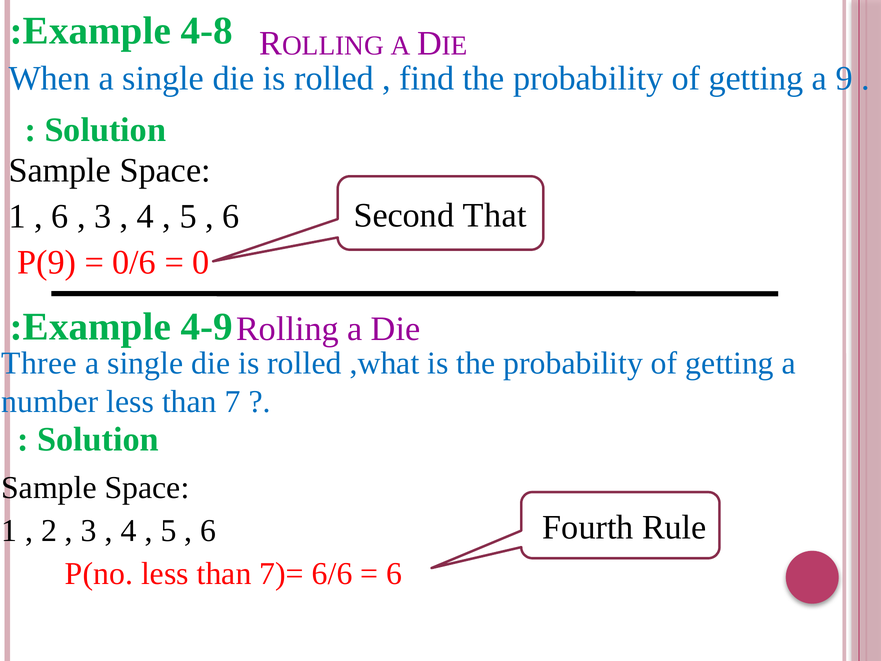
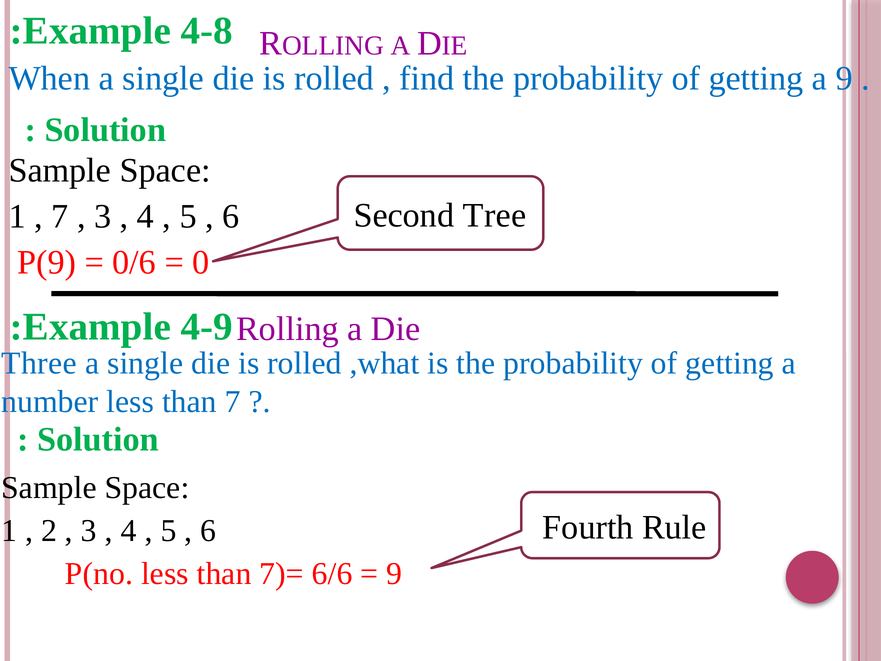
That: That -> Tree
6 at (60, 216): 6 -> 7
6 at (394, 574): 6 -> 9
